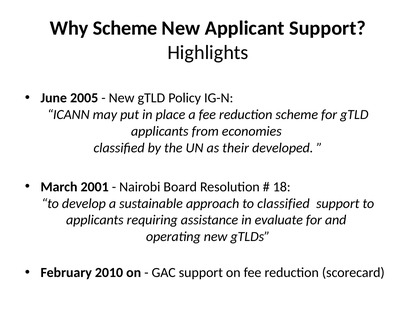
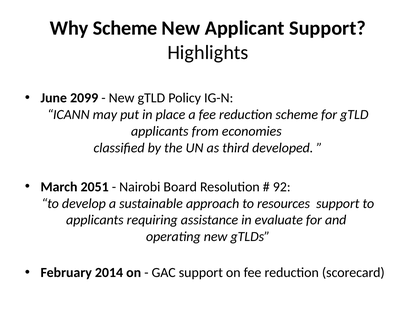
2005: 2005 -> 2099
their: their -> third
2001: 2001 -> 2051
18: 18 -> 92
to classified: classified -> resources
2010: 2010 -> 2014
